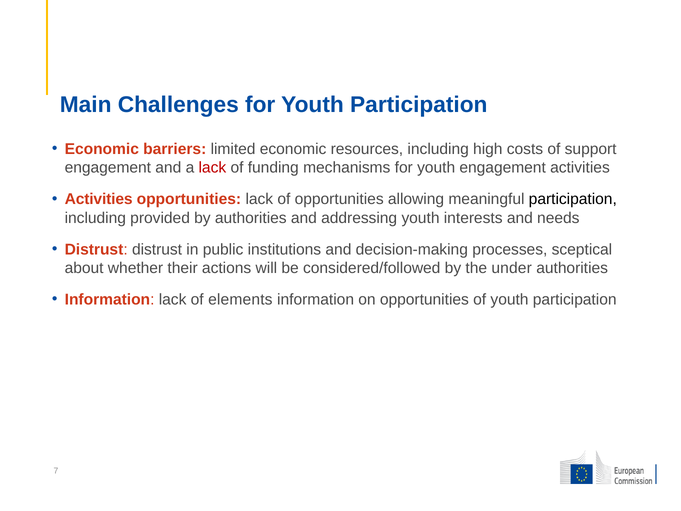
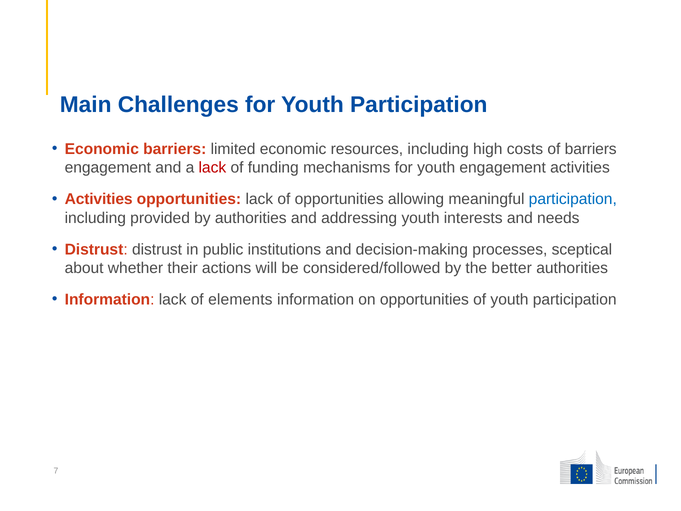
of support: support -> barriers
participation at (573, 199) colour: black -> blue
under: under -> better
